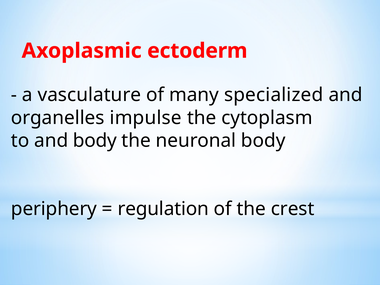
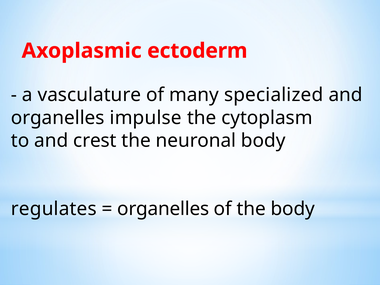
and body: body -> crest
periphery: periphery -> regulates
regulation at (163, 209): regulation -> organelles
the crest: crest -> body
